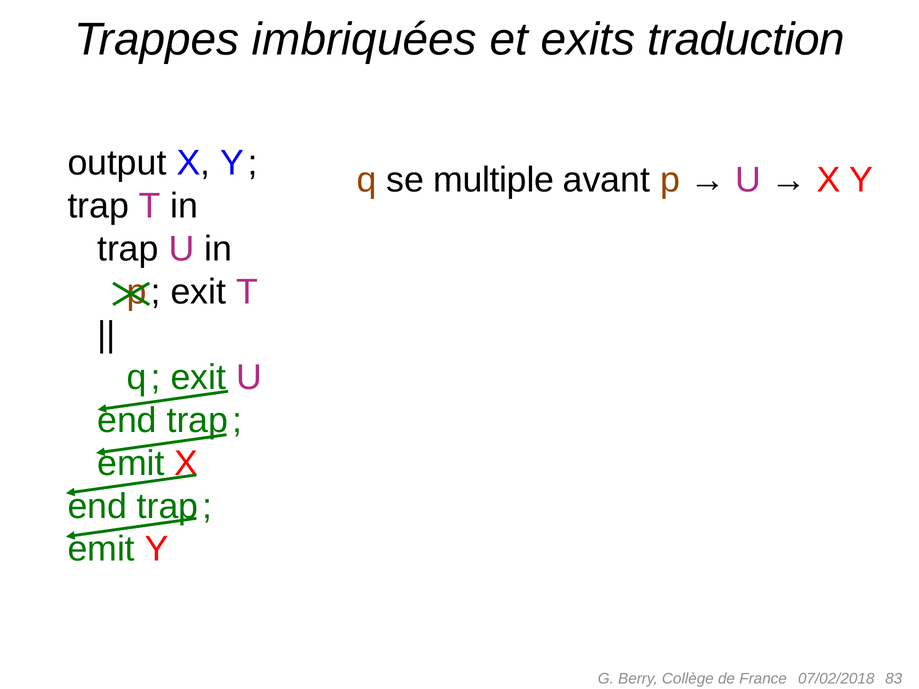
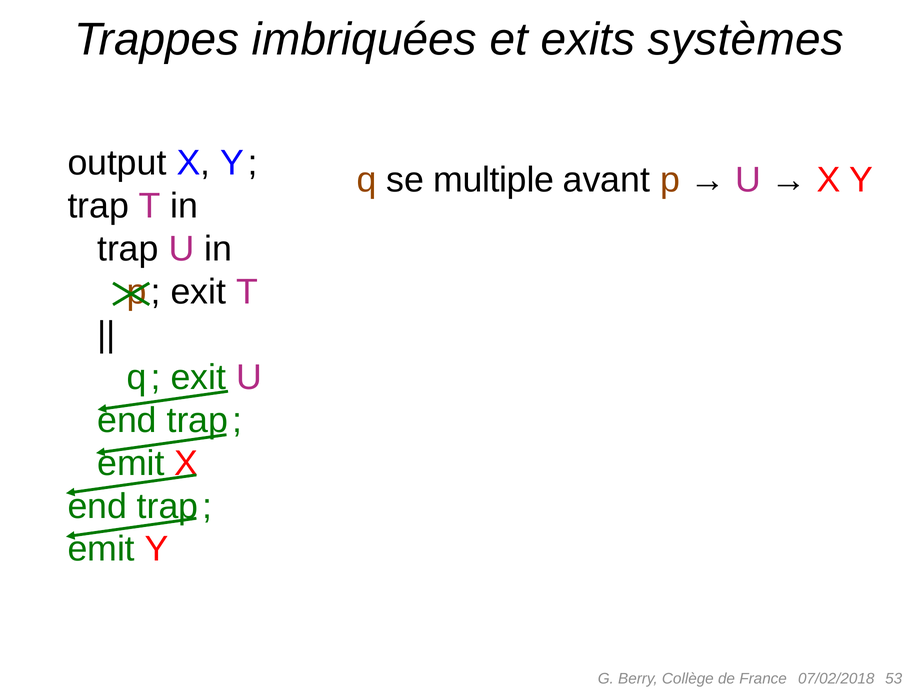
traduction: traduction -> systèmes
83: 83 -> 53
